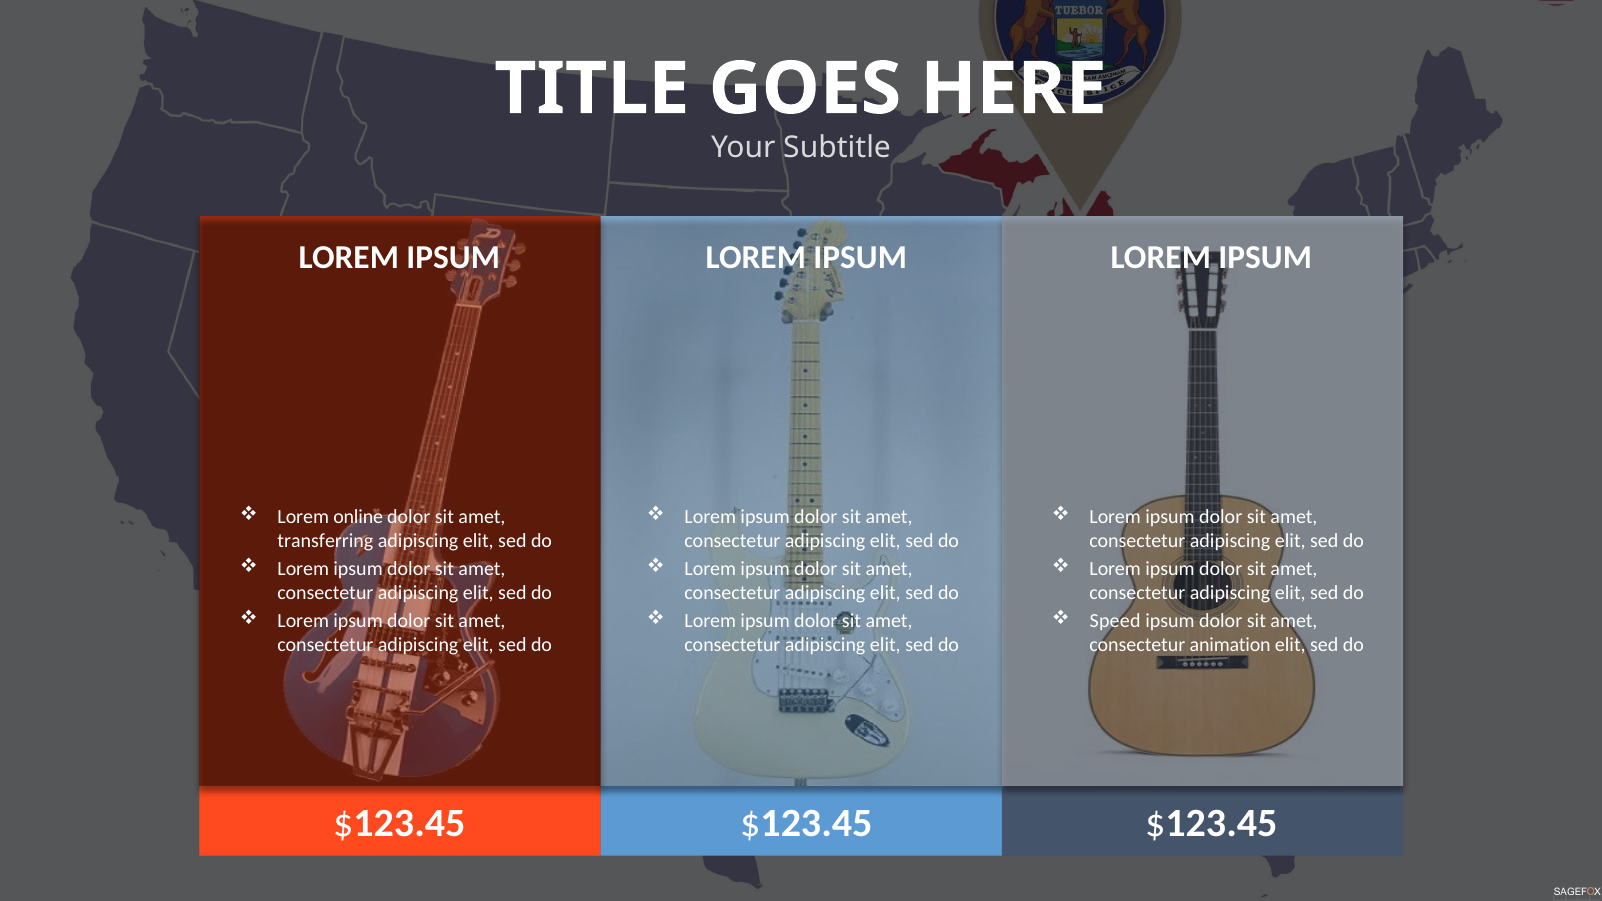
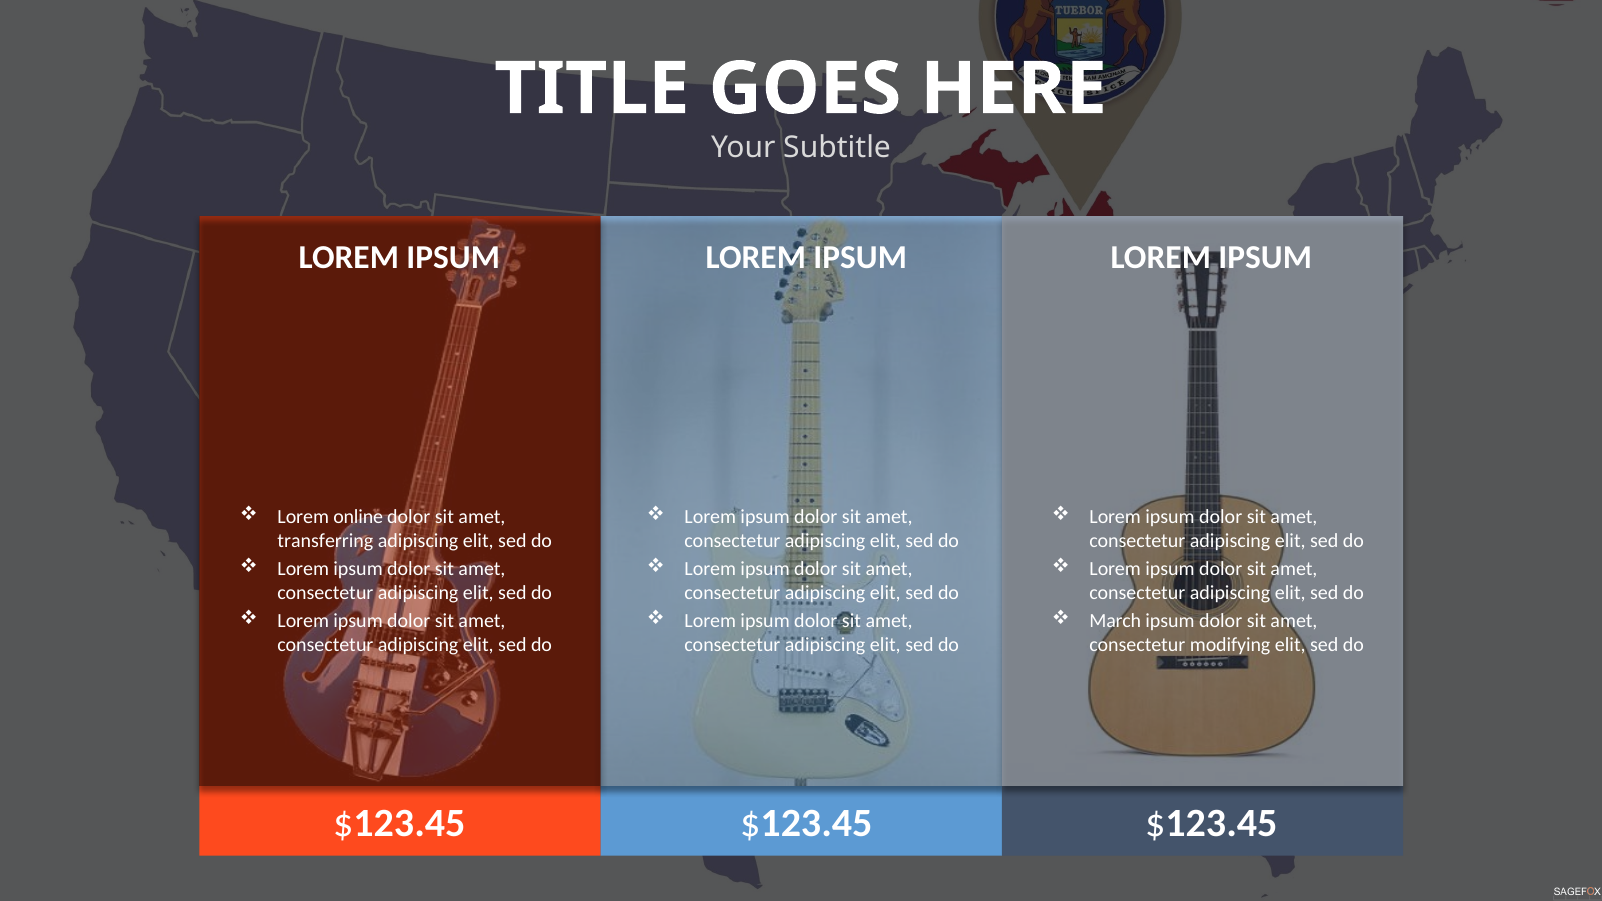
Speed: Speed -> March
animation: animation -> modifying
